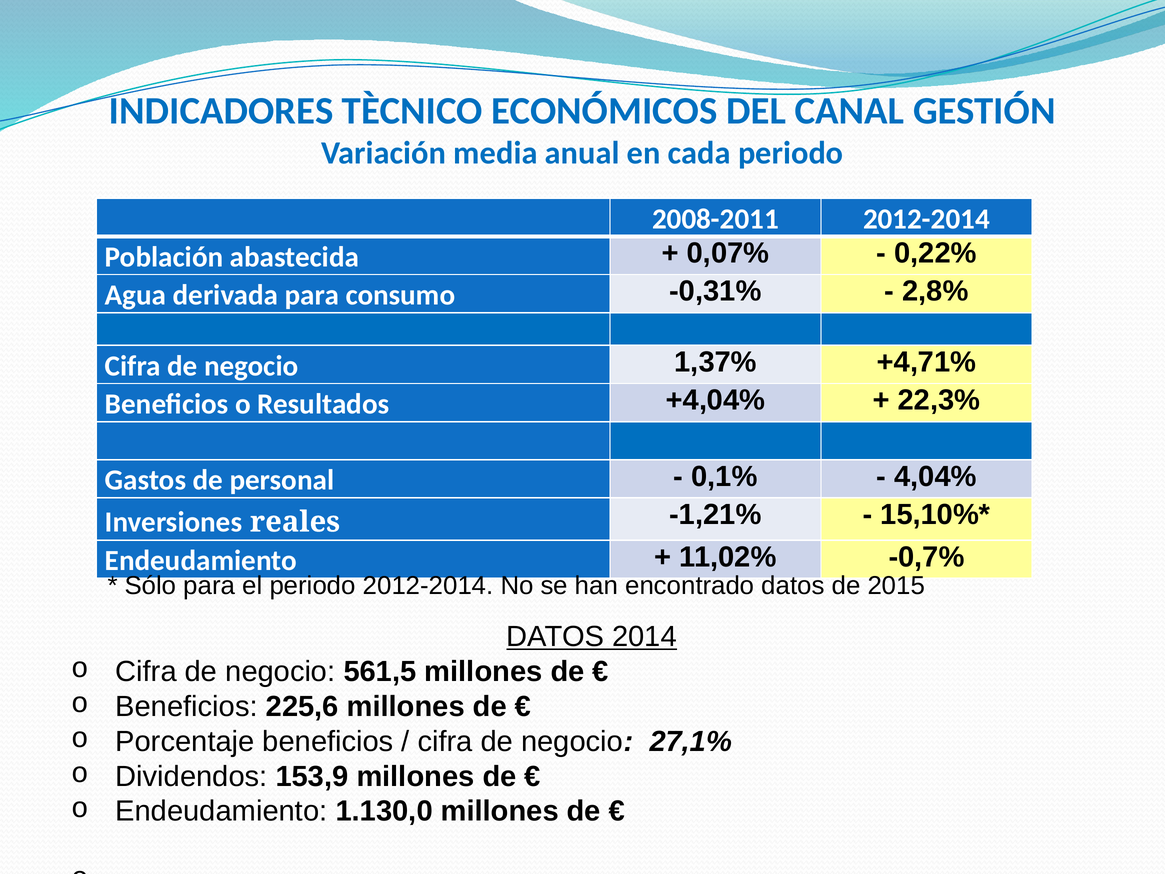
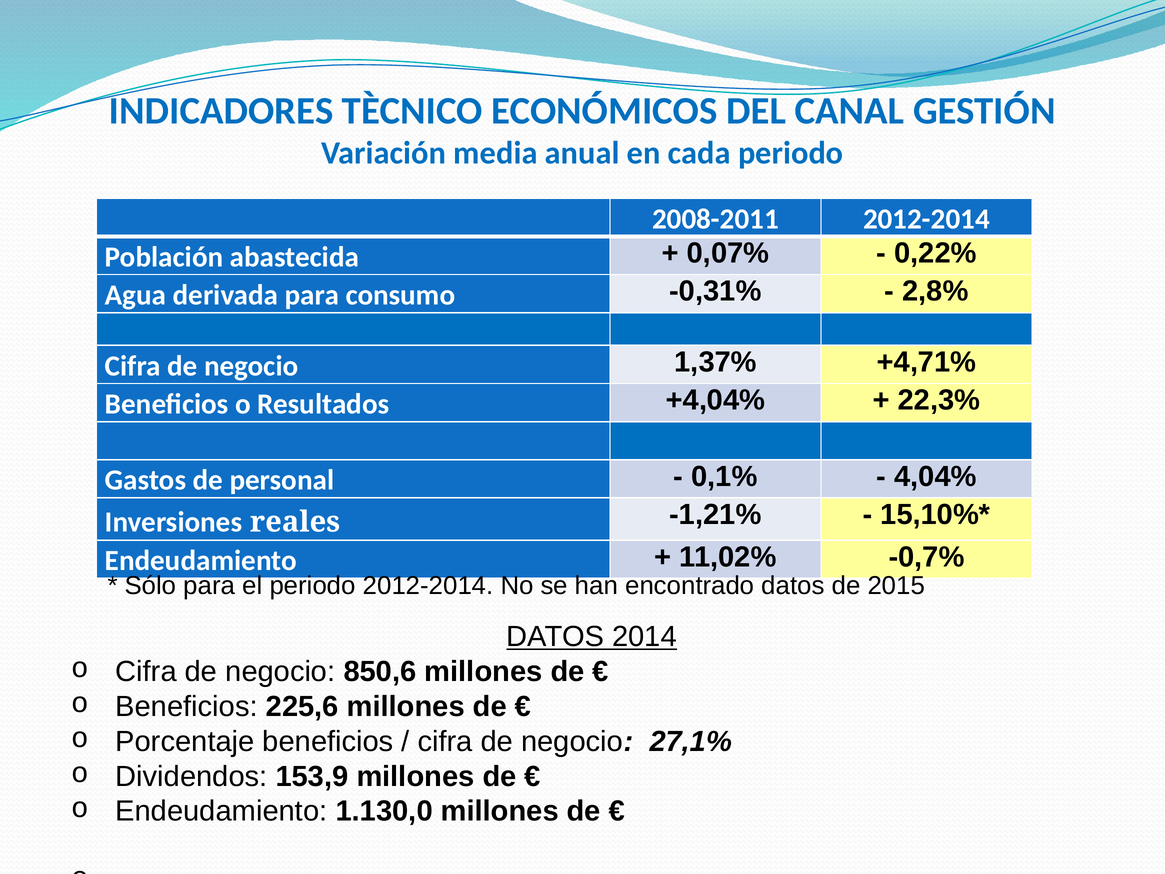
561,5: 561,5 -> 850,6
